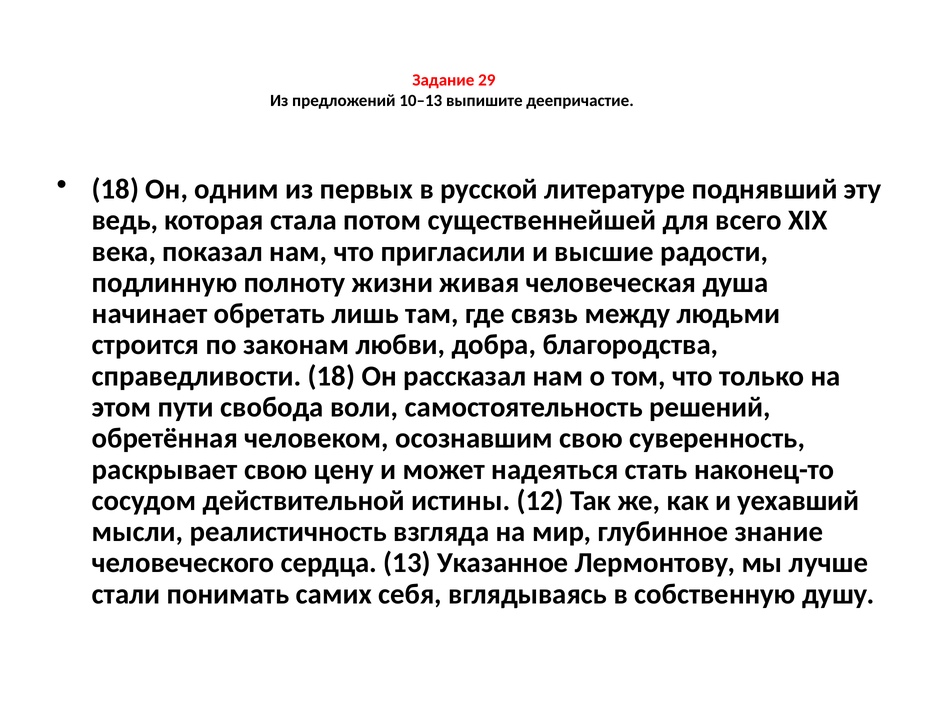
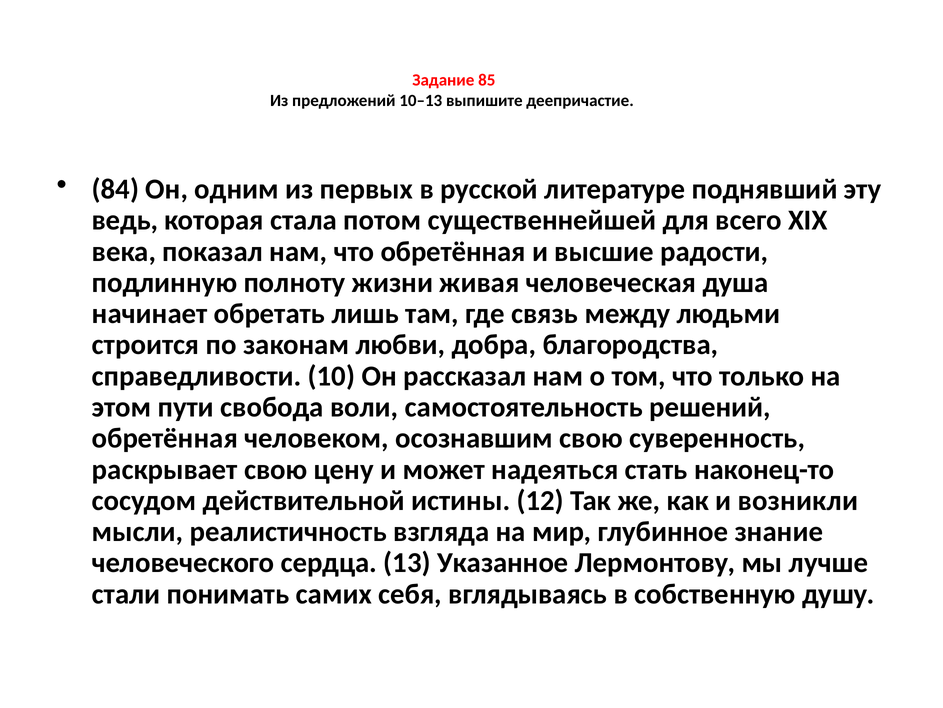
29: 29 -> 85
18 at (115, 189): 18 -> 84
что пригласили: пригласили -> обретённая
справедливости 18: 18 -> 10
уехавший: уехавший -> возникли
